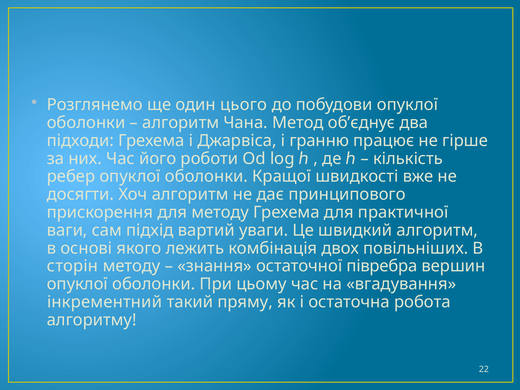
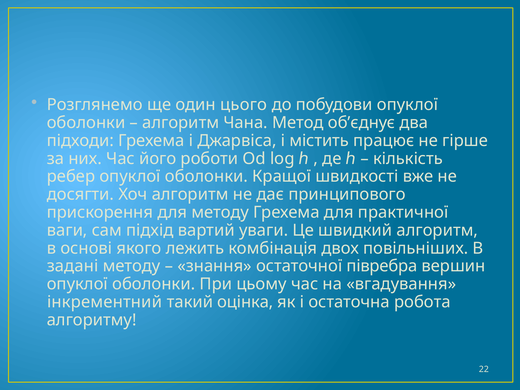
гранню: гранню -> містить
сторін: сторін -> задані
пряму: пряму -> оцінка
